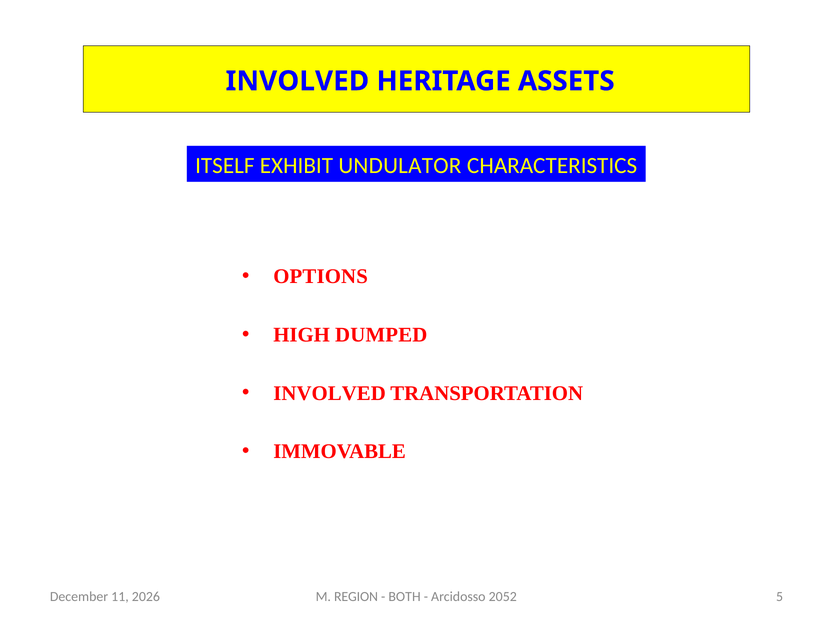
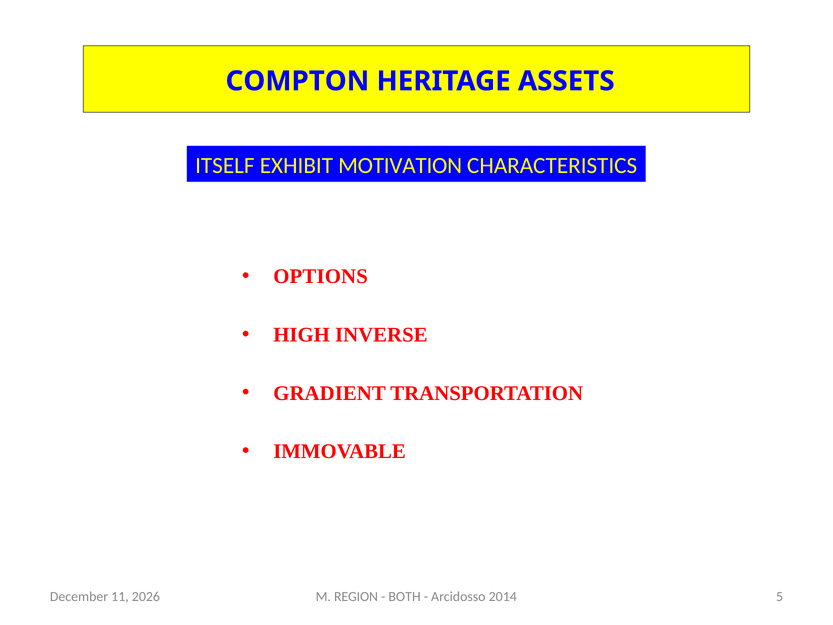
INVOLVED at (297, 81): INVOLVED -> COMPTON
UNDULATOR: UNDULATOR -> MOTIVATION
DUMPED: DUMPED -> INVERSE
INVOLVED at (330, 393): INVOLVED -> GRADIENT
2052: 2052 -> 2014
